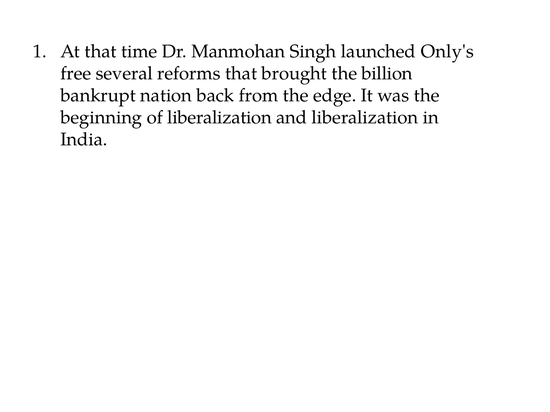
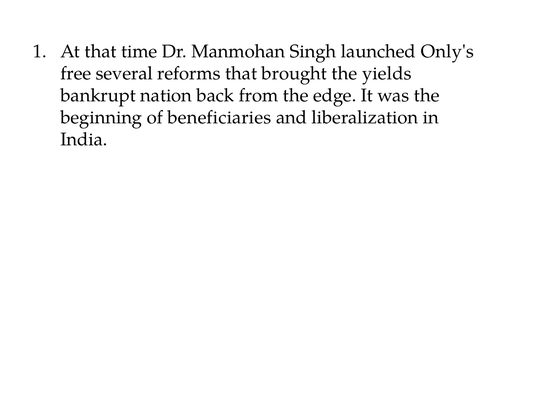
billion: billion -> yields
of liberalization: liberalization -> beneficiaries
